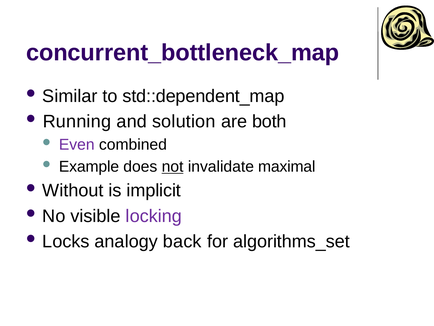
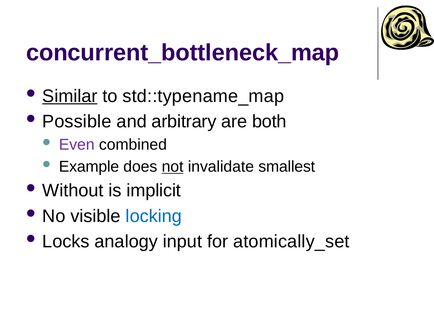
Similar underline: none -> present
std::dependent_map: std::dependent_map -> std::typename_map
Running: Running -> Possible
solution: solution -> arbitrary
maximal: maximal -> smallest
locking colour: purple -> blue
back: back -> input
algorithms_set: algorithms_set -> atomically_set
